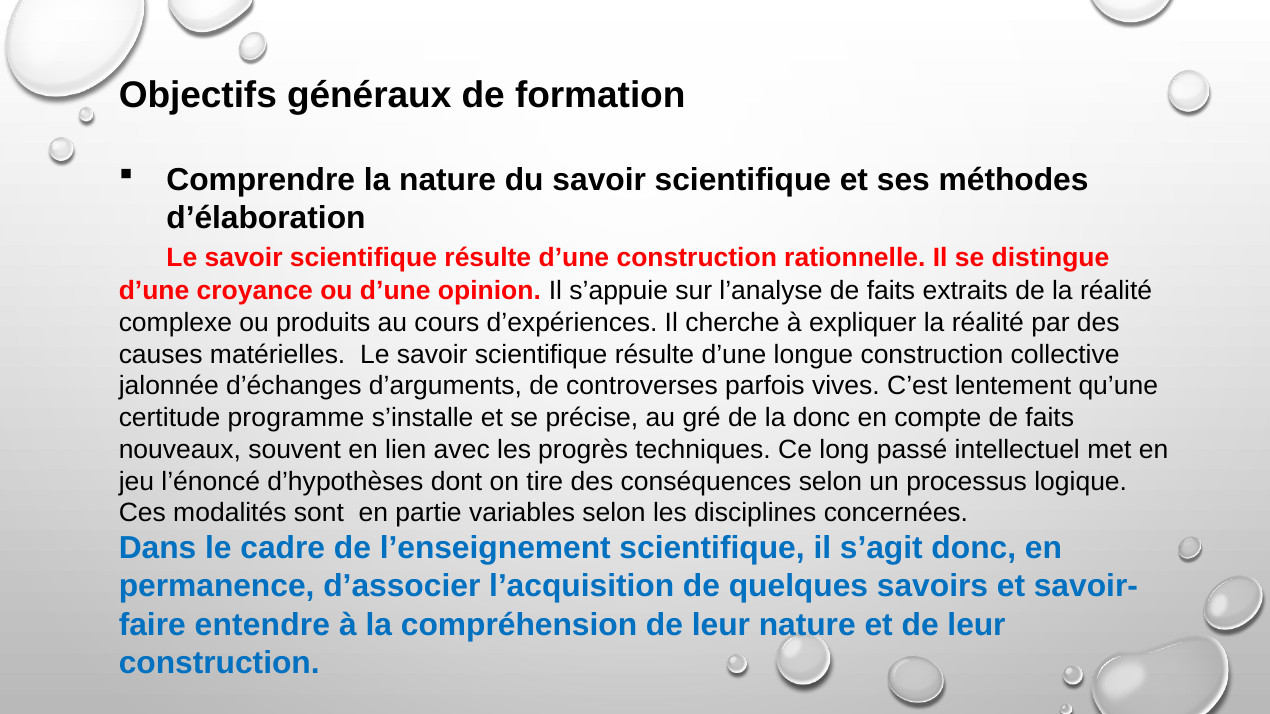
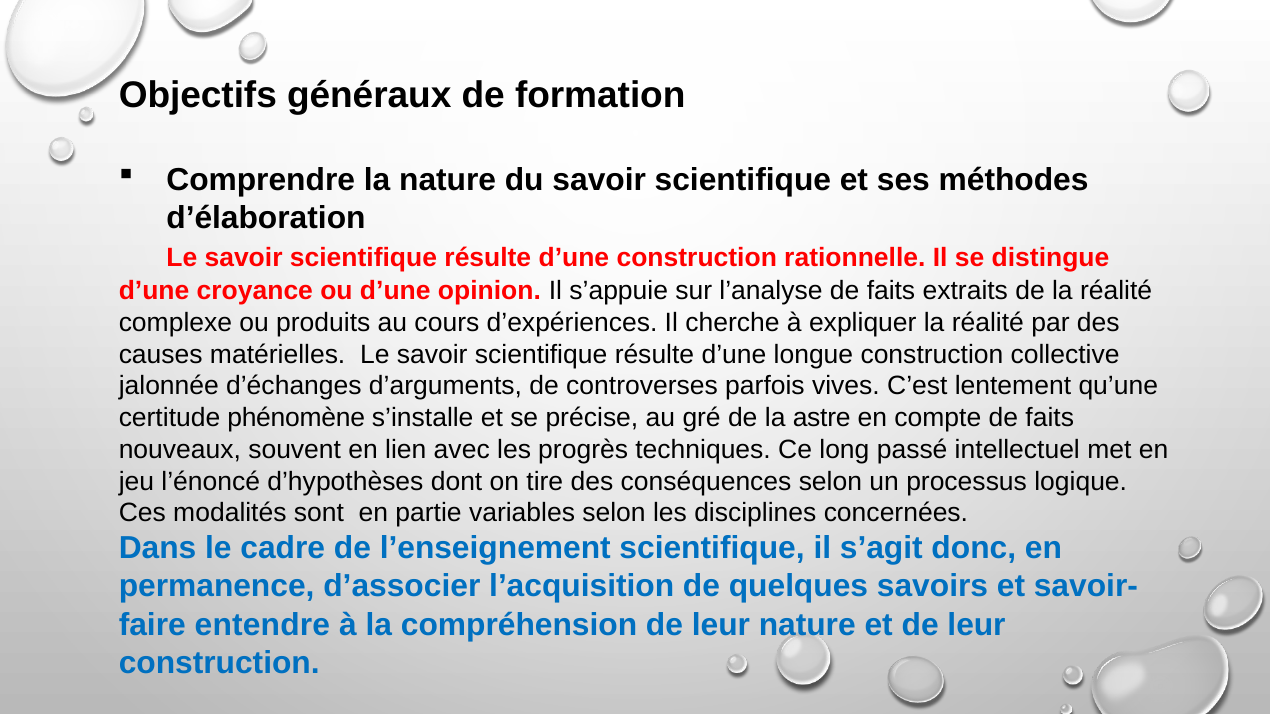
programme: programme -> phénomène
la donc: donc -> astre
